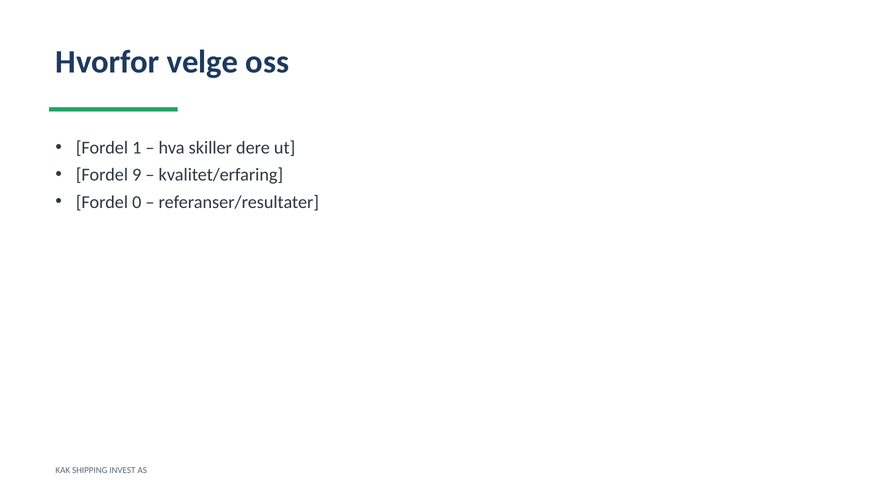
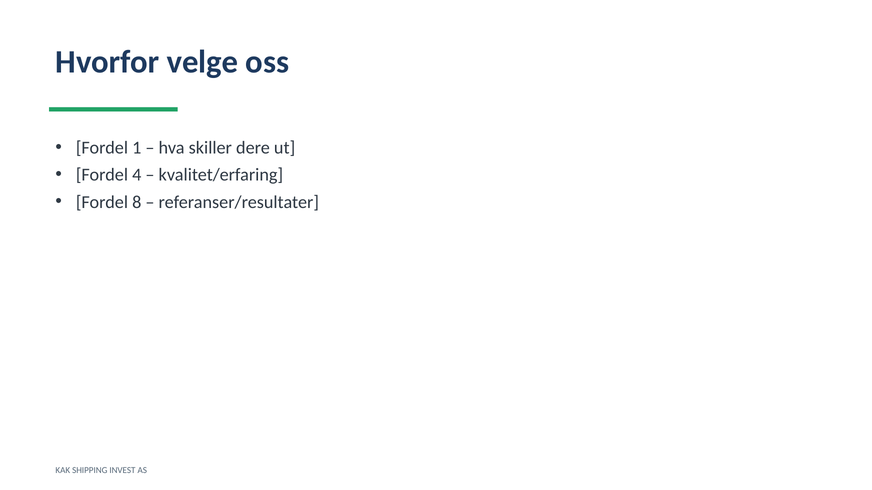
9: 9 -> 4
0: 0 -> 8
